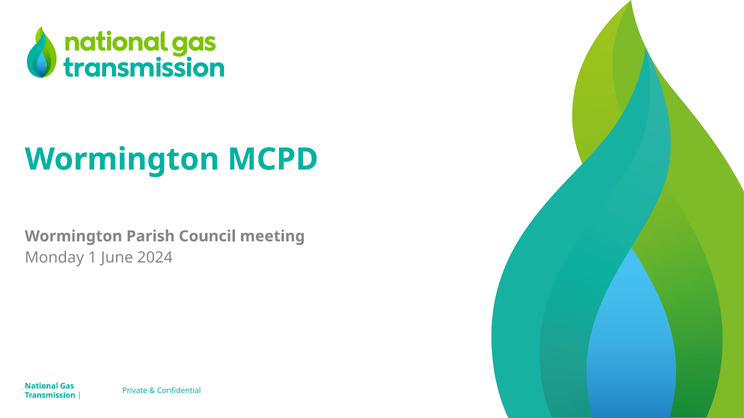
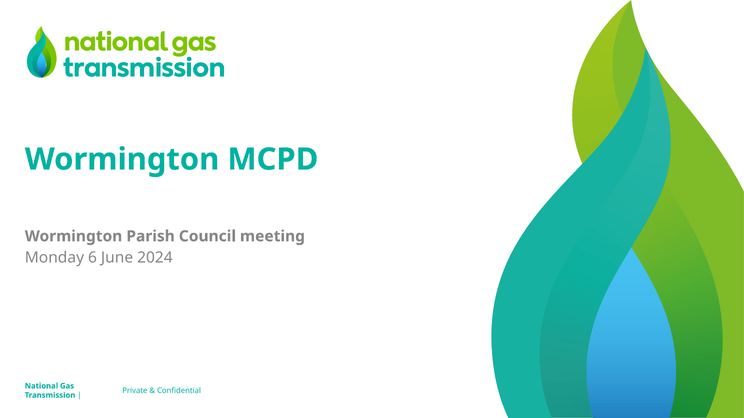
1: 1 -> 6
